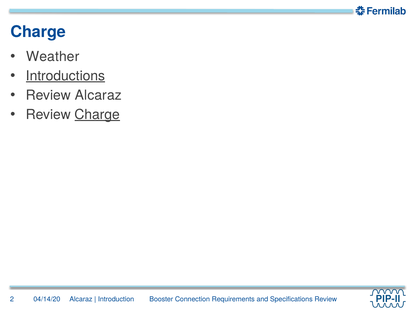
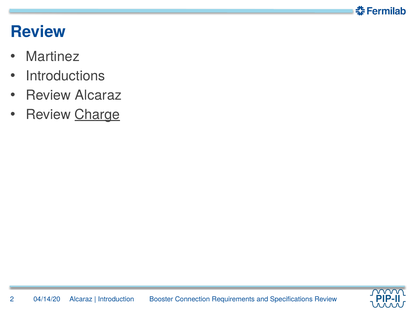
Charge at (38, 32): Charge -> Review
Weather: Weather -> Martinez
Introductions underline: present -> none
